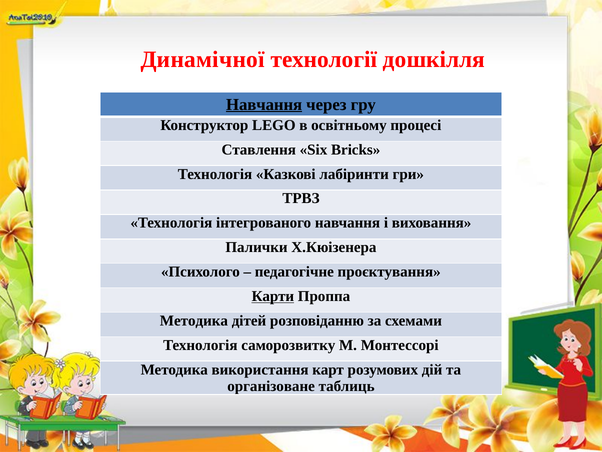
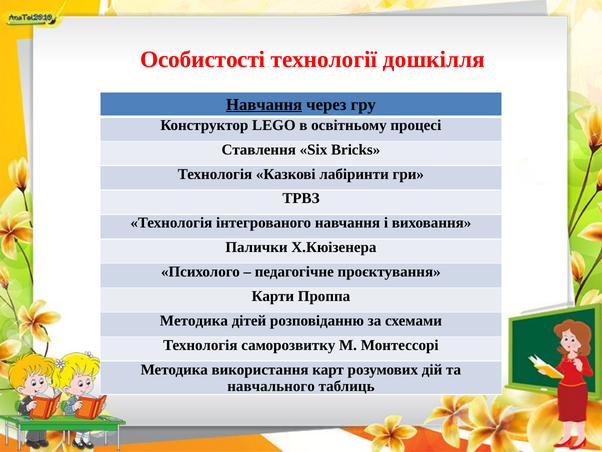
Динамічної: Динамічної -> Особистості
Карти underline: present -> none
організоване: організоване -> навчального
